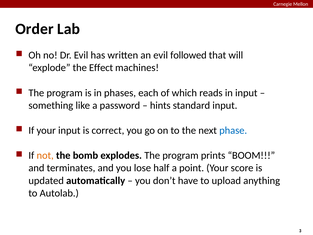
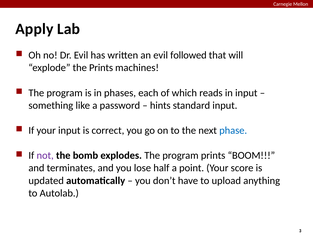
Order: Order -> Apply
the Effect: Effect -> Prints
not colour: orange -> purple
